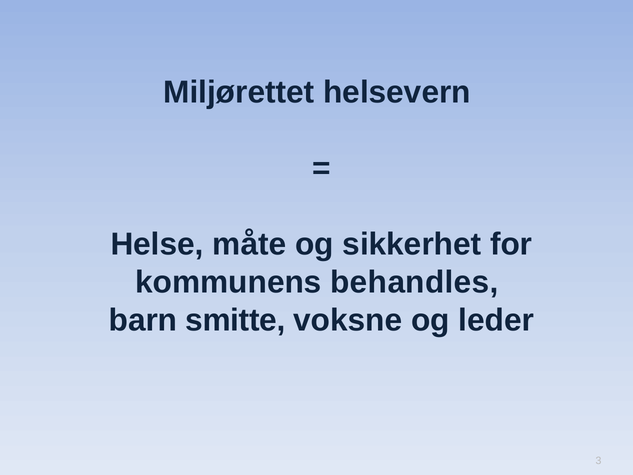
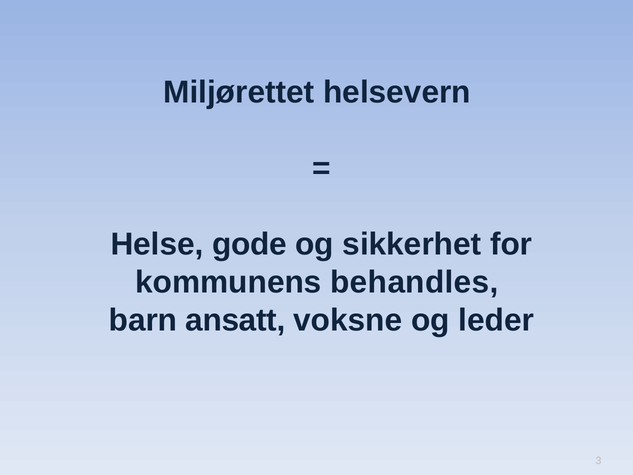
måte: måte -> gode
smitte: smitte -> ansatt
